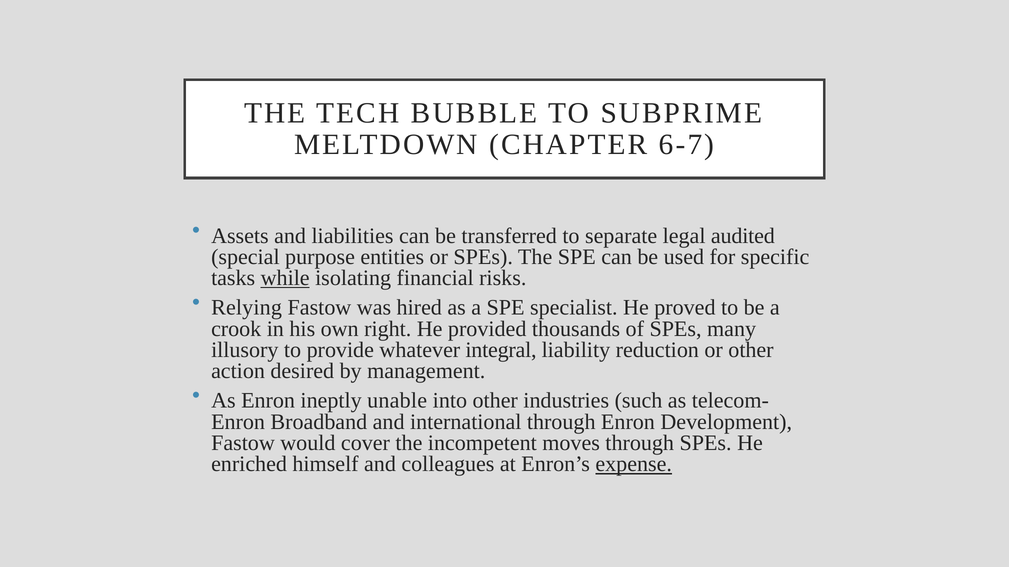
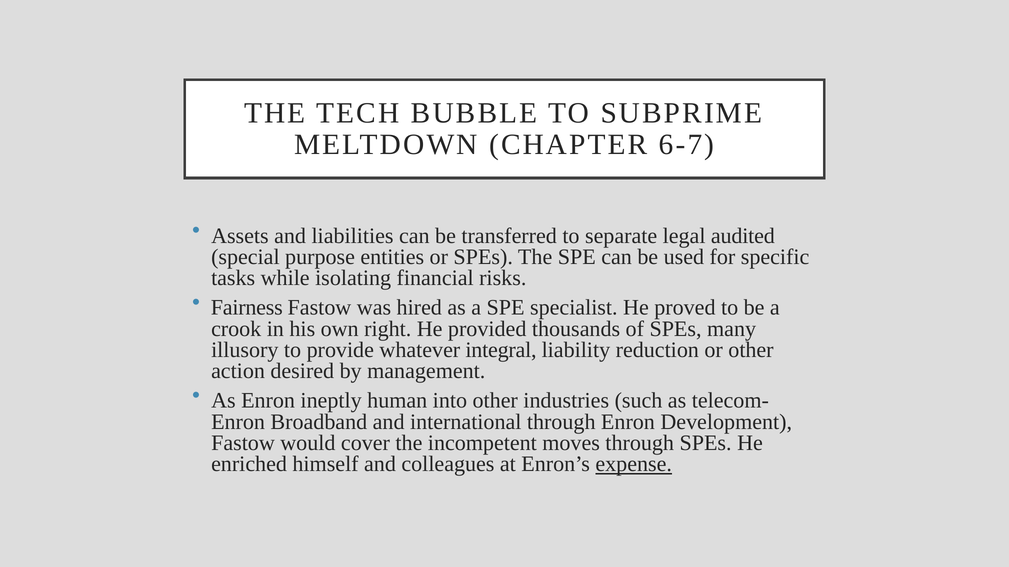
while underline: present -> none
Relying: Relying -> Fairness
unable: unable -> human
